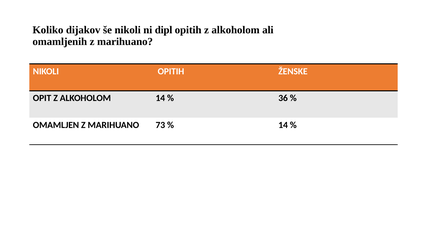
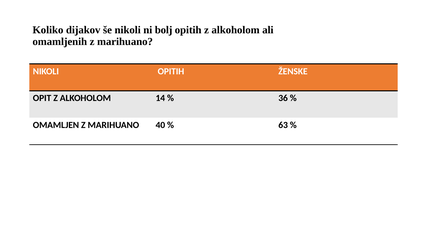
dipl: dipl -> bolj
73: 73 -> 40
14 at (283, 125): 14 -> 63
